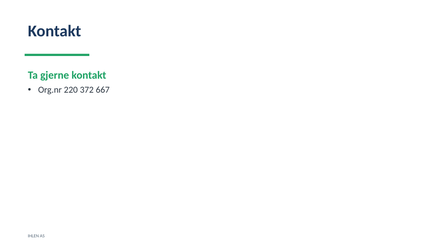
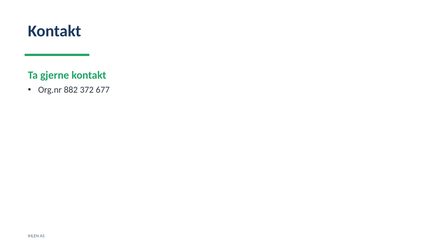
220: 220 -> 882
667: 667 -> 677
